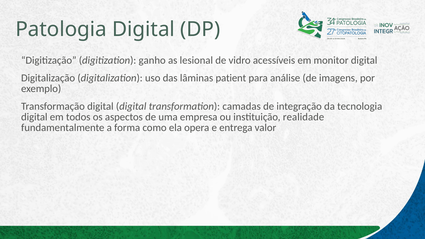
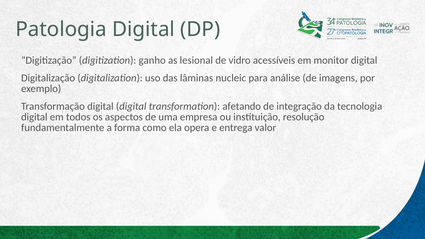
patient: patient -> nucleic
camadas: camadas -> afetando
realidade: realidade -> resolução
